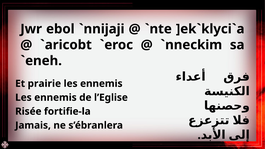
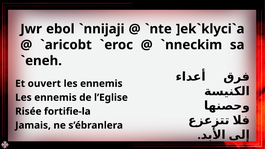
prairie: prairie -> ouvert
